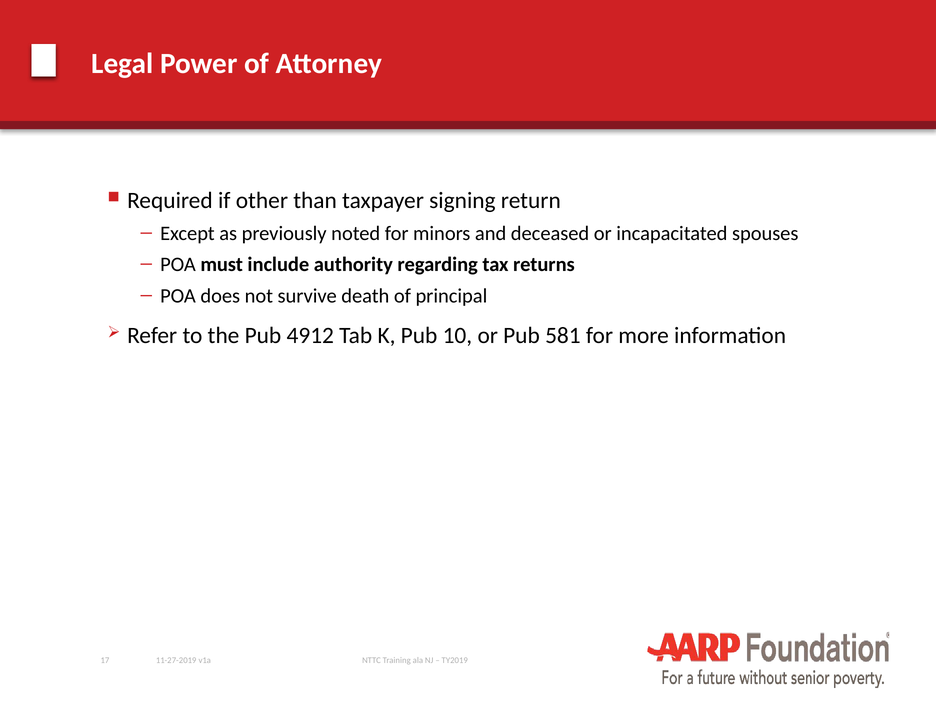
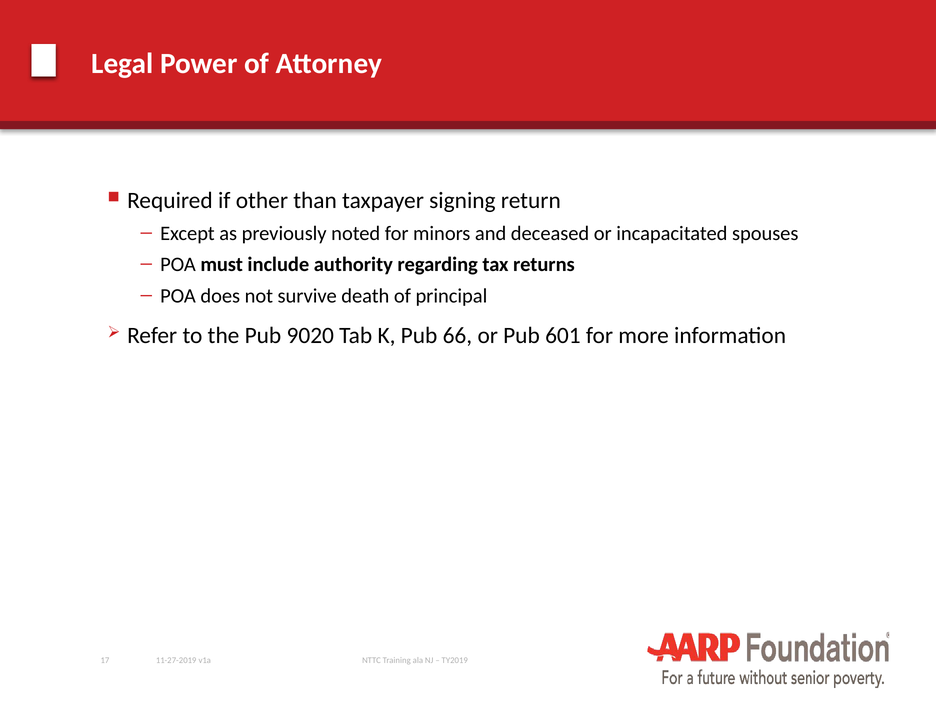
4912: 4912 -> 9020
10: 10 -> 66
581: 581 -> 601
